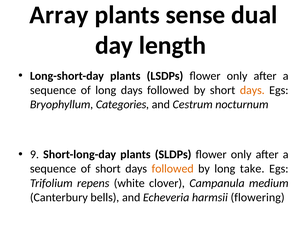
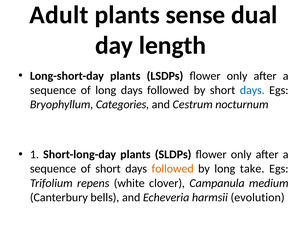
Array: Array -> Adult
days at (252, 90) colour: orange -> blue
9: 9 -> 1
flowering: flowering -> evolution
